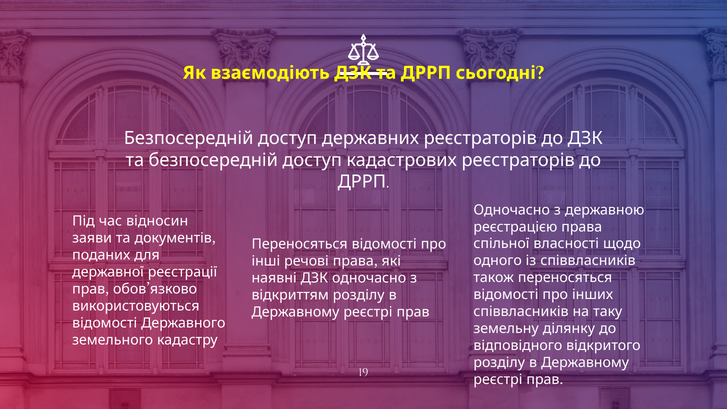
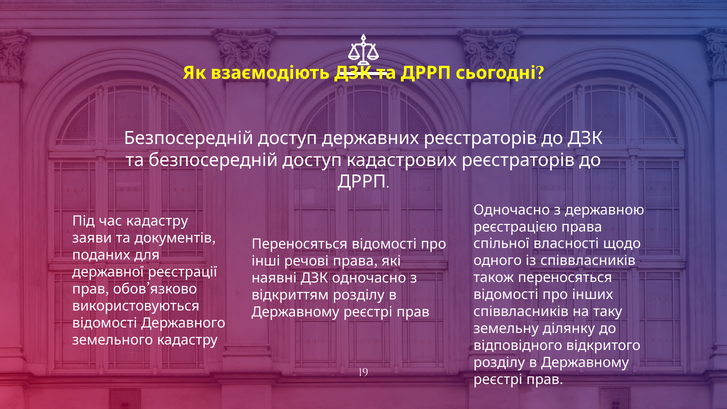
час відносин: відносин -> кадастру
